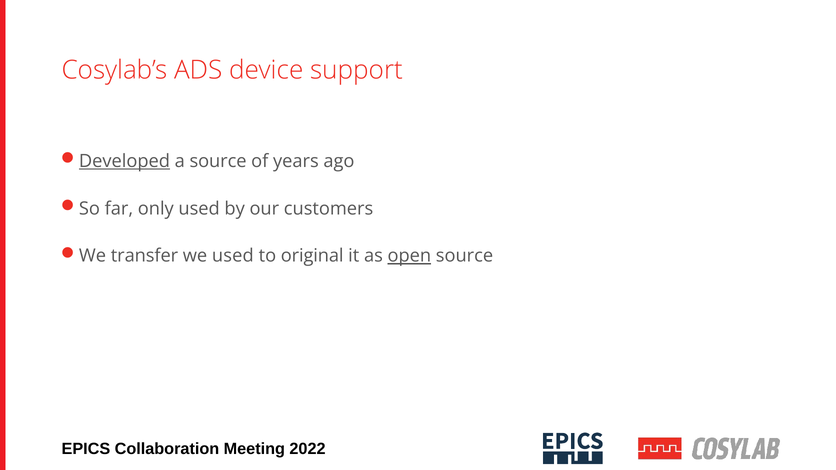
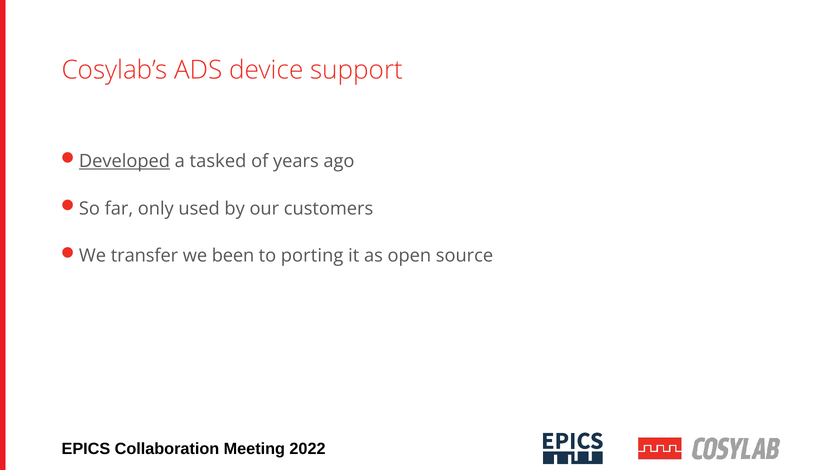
a source: source -> tasked
we used: used -> been
original: original -> porting
open underline: present -> none
